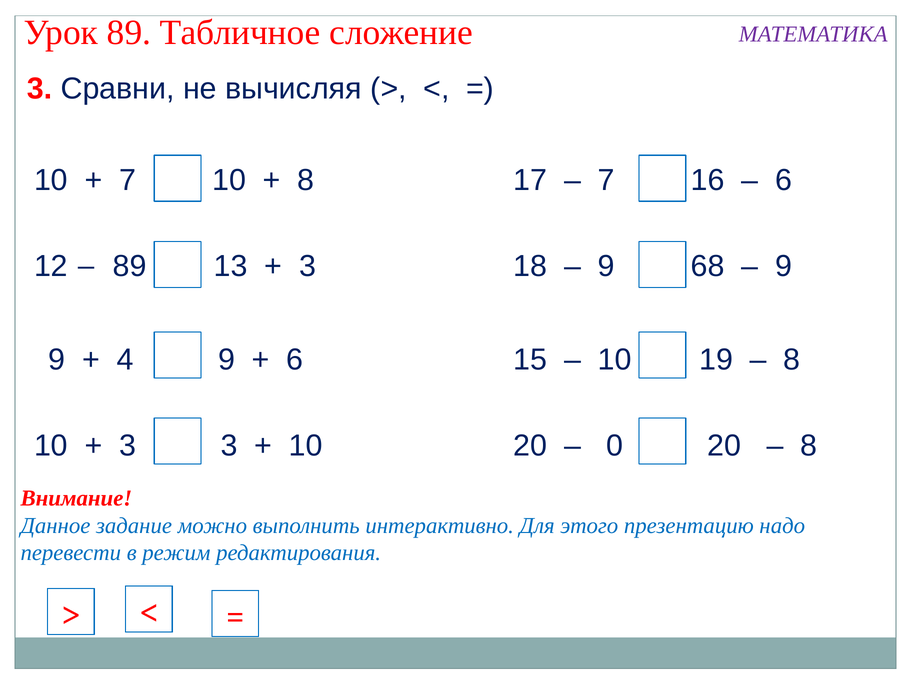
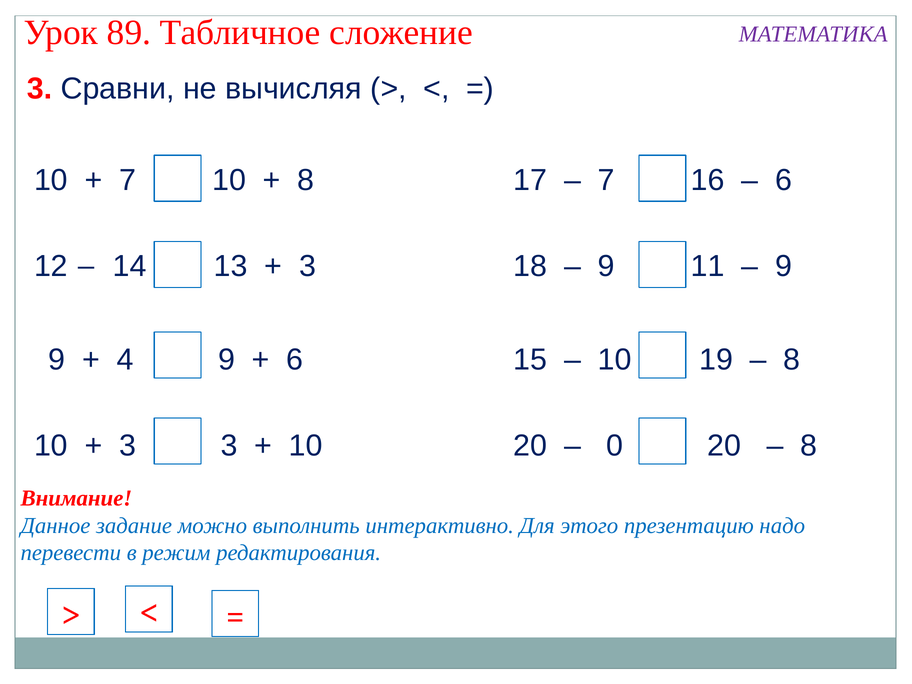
89 at (130, 266): 89 -> 14
68: 68 -> 11
